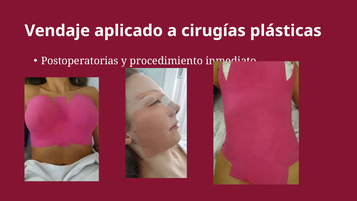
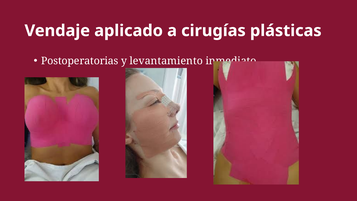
procedimiento: procedimiento -> levantamiento
